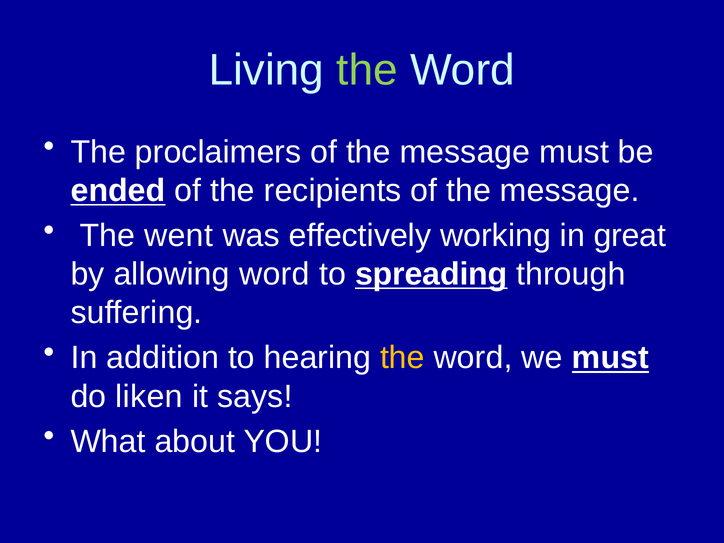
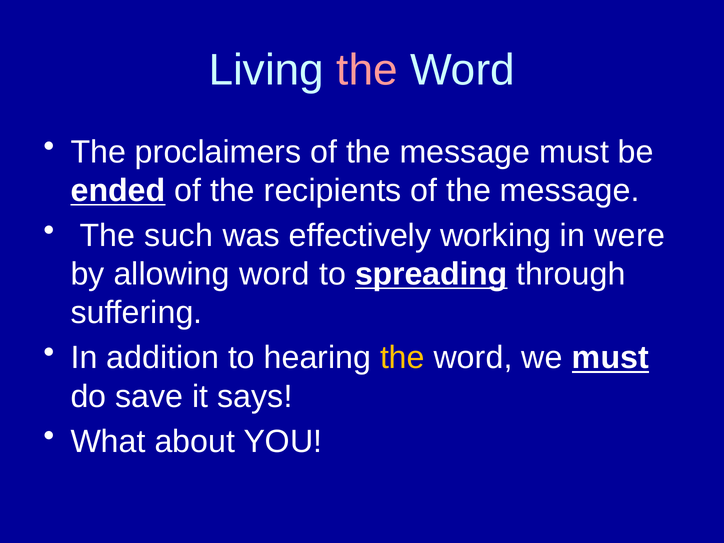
the at (367, 70) colour: light green -> pink
went: went -> such
great: great -> were
liken: liken -> save
